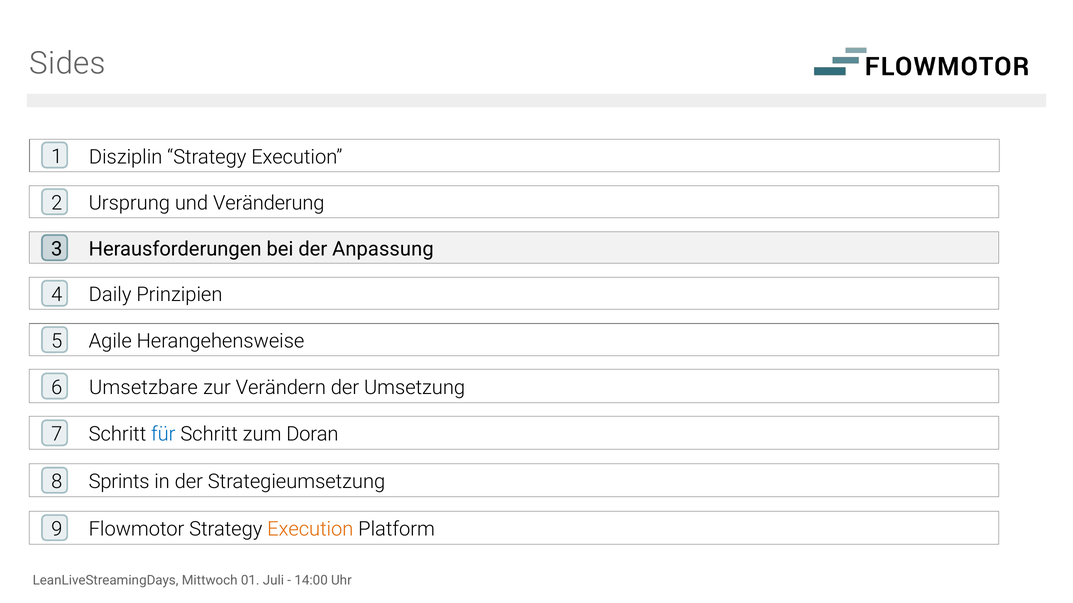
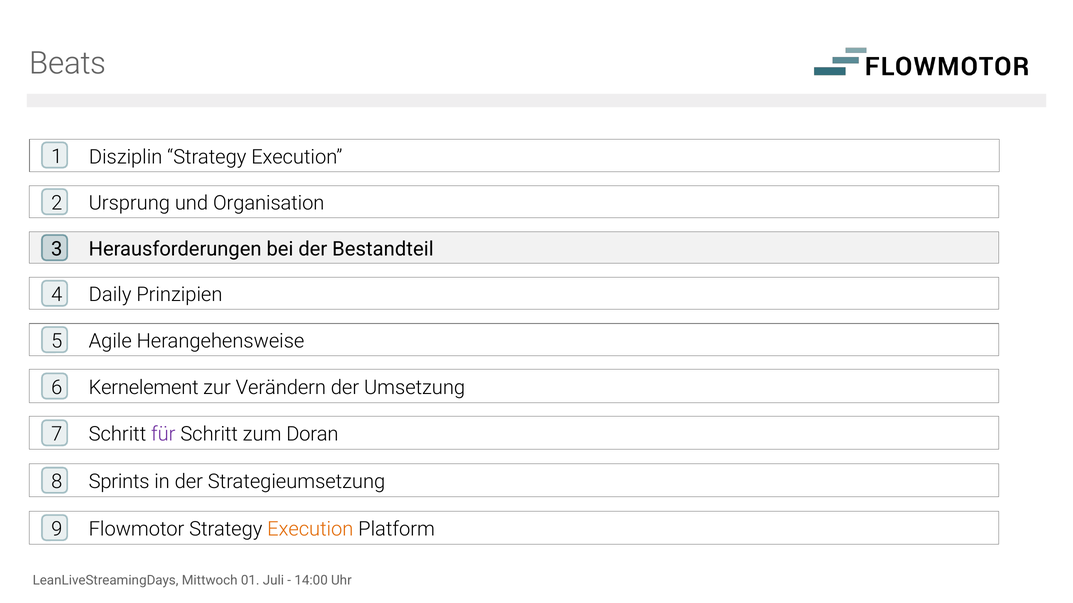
Sides: Sides -> Beats
Veränderung: Veränderung -> Organisation
Anpassung: Anpassung -> Bestandteil
Umsetzbare: Umsetzbare -> Kernelement
für colour: blue -> purple
